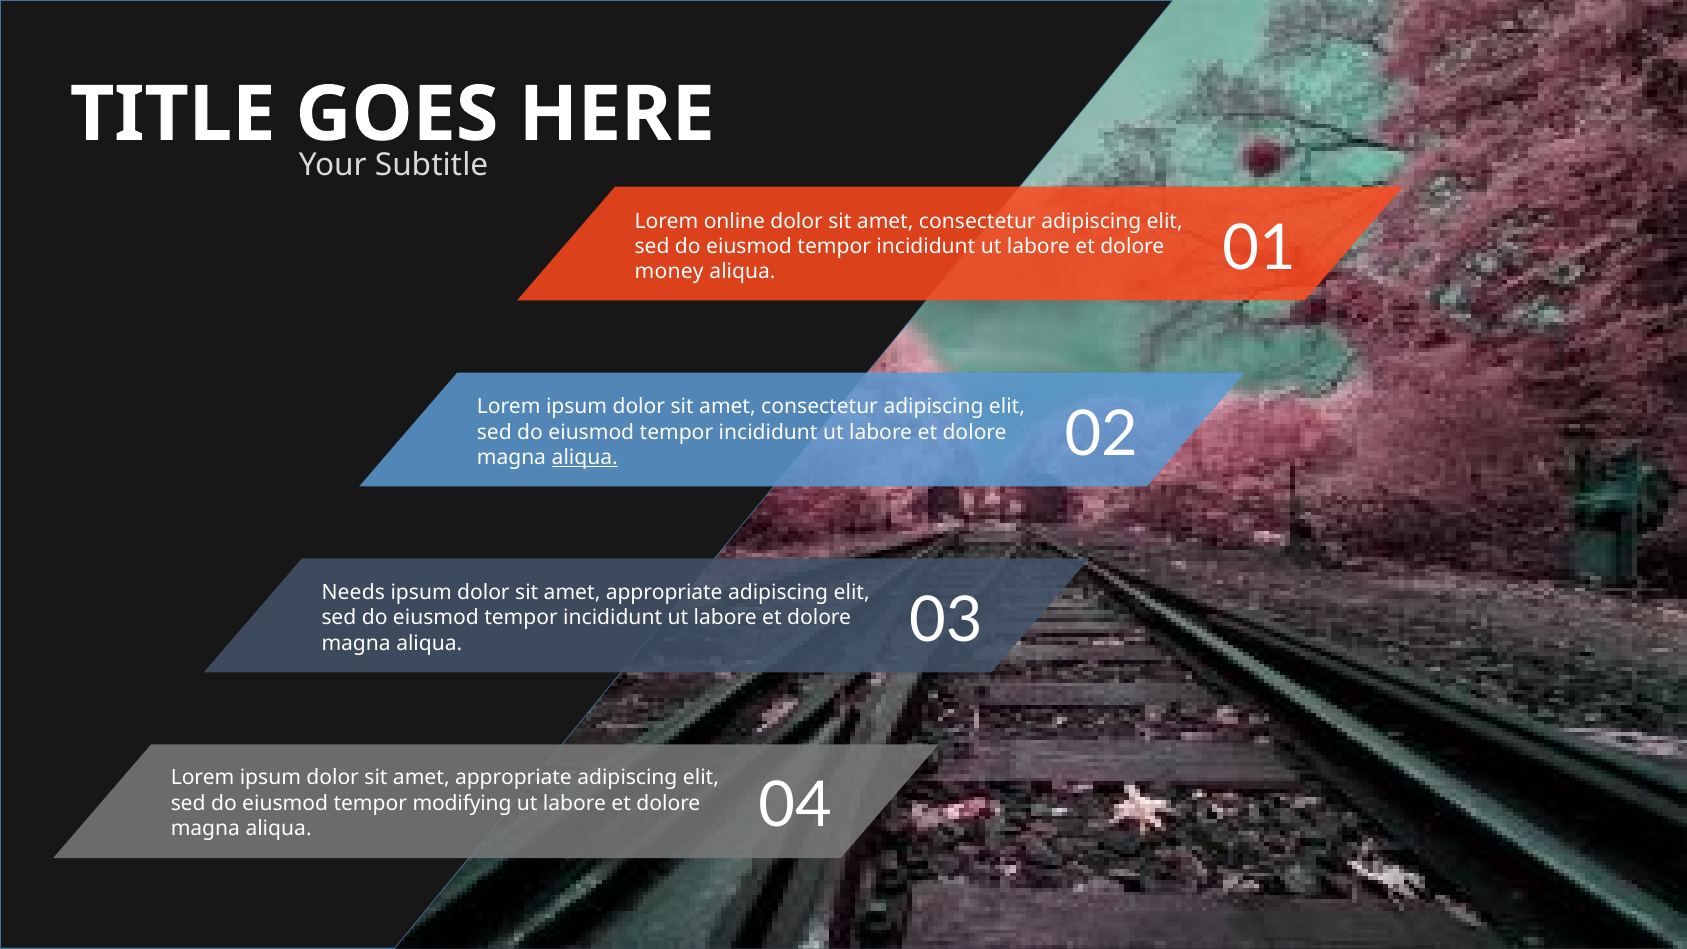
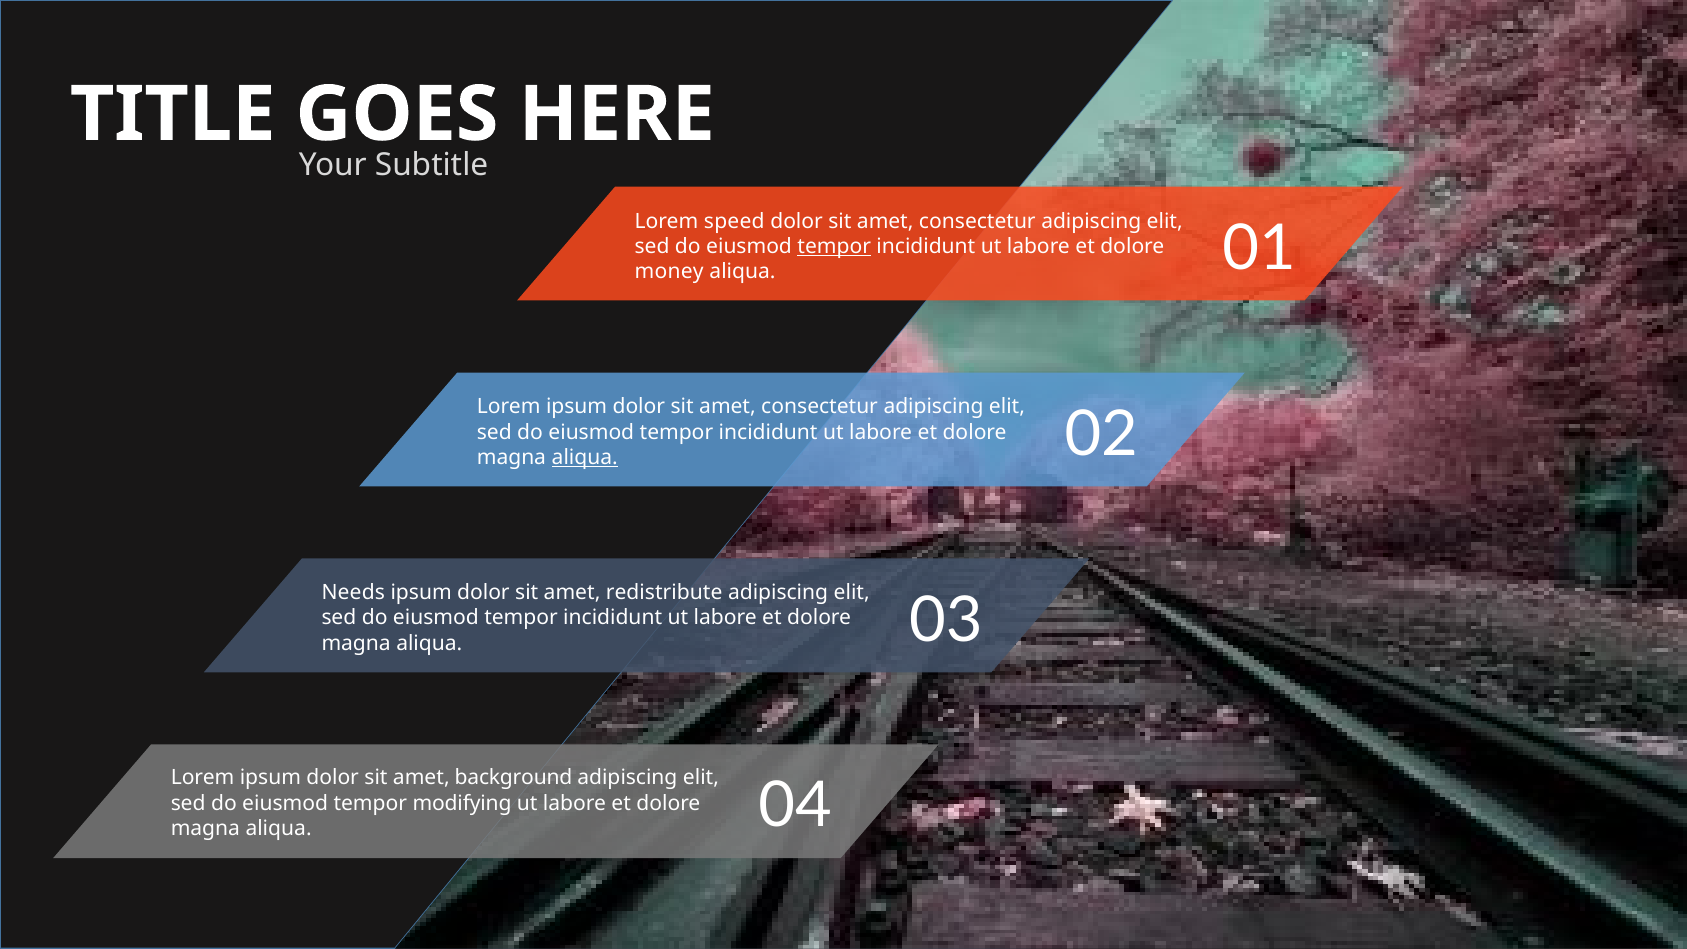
online: online -> speed
tempor at (834, 247) underline: none -> present
appropriate at (664, 593): appropriate -> redistribute
appropriate at (513, 778): appropriate -> background
